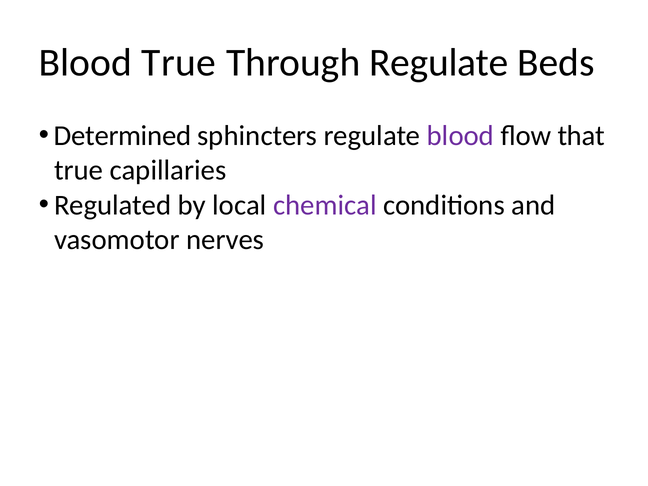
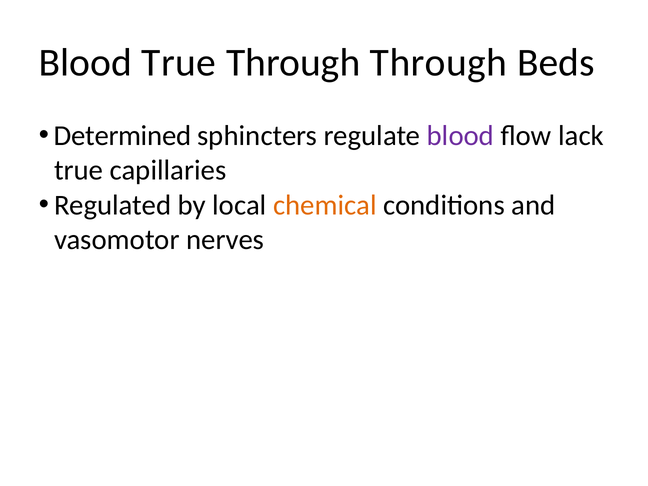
Through Regulate: Regulate -> Through
that: that -> lack
chemical colour: purple -> orange
